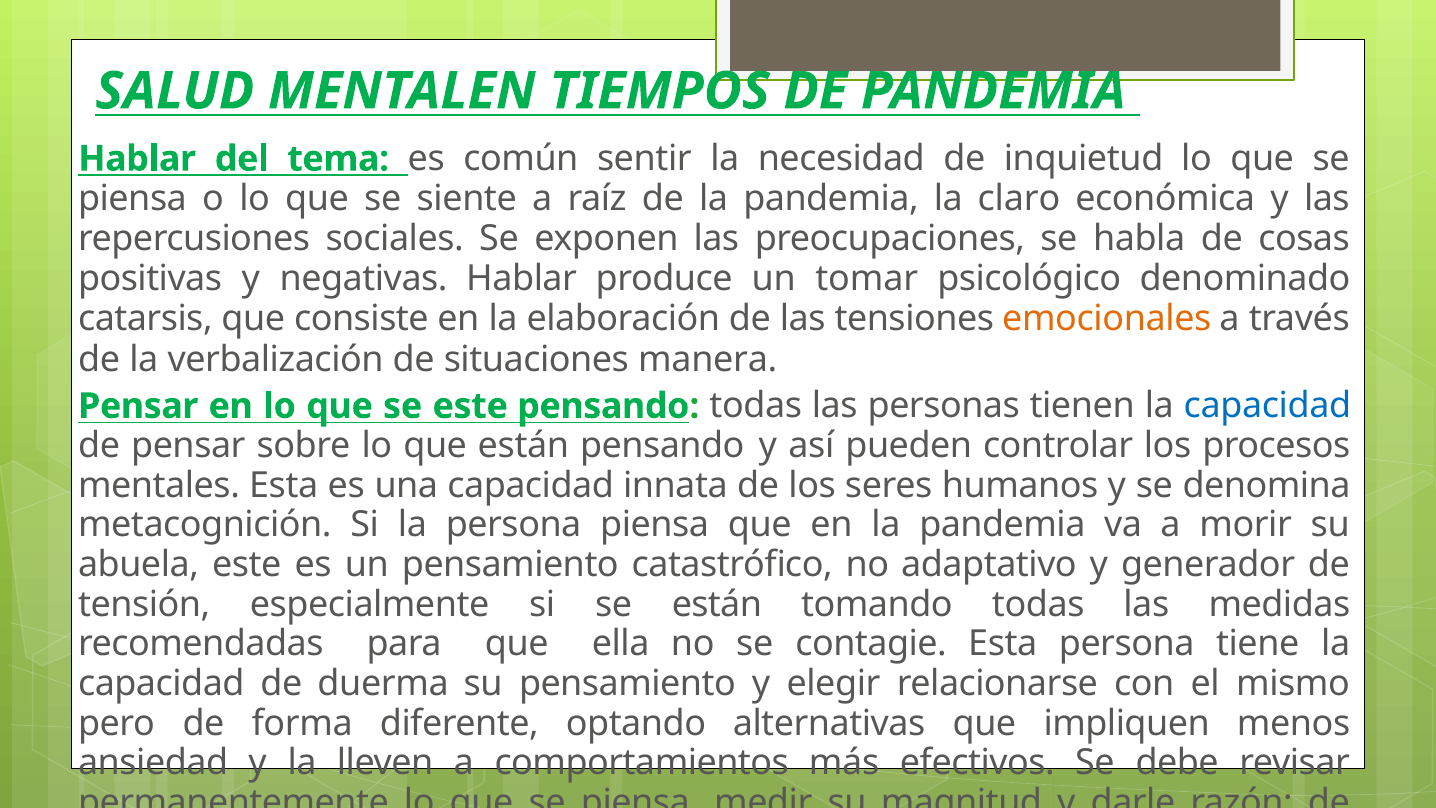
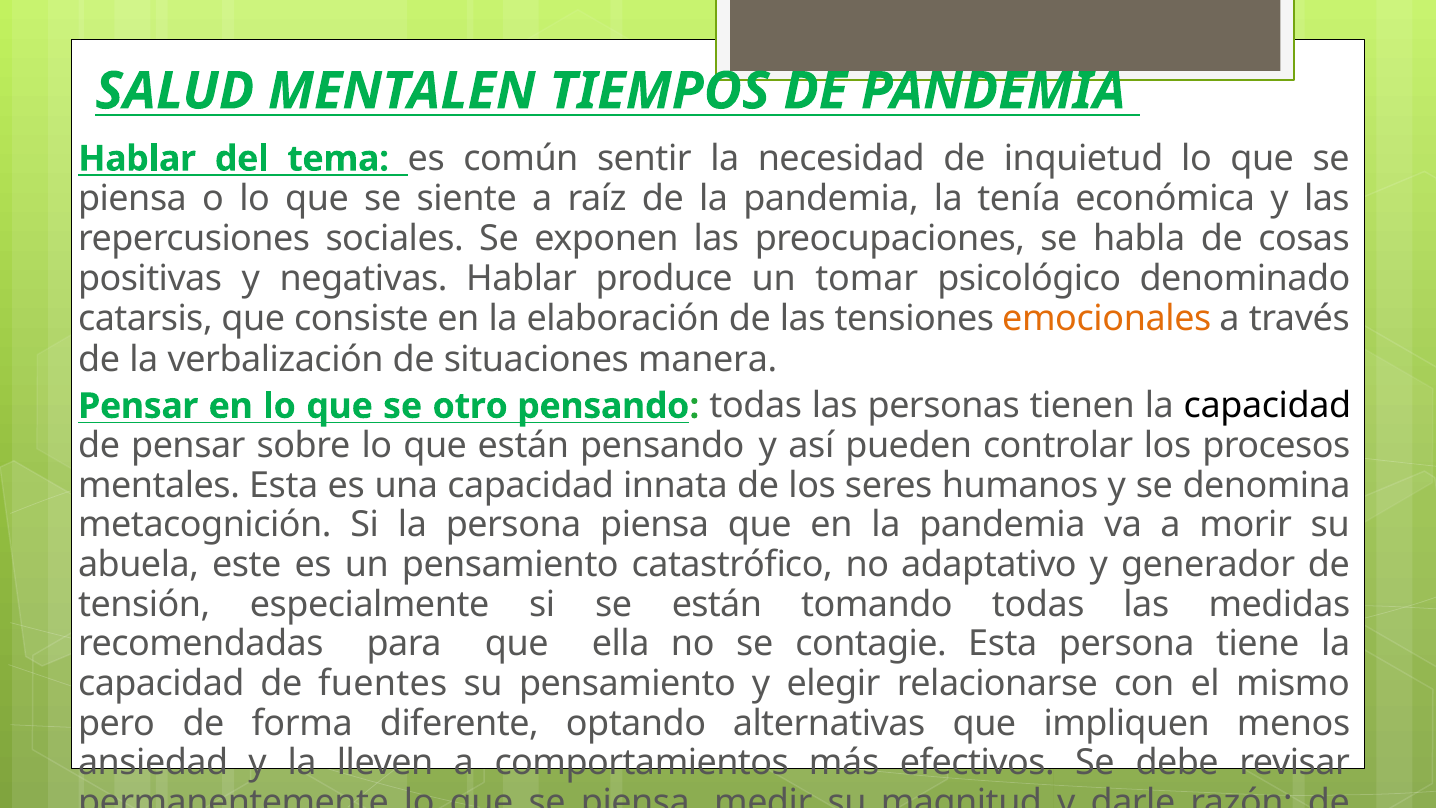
claro: claro -> tenía
se este: este -> otro
capacidad at (1267, 406) colour: blue -> black
duerma: duerma -> fuentes
